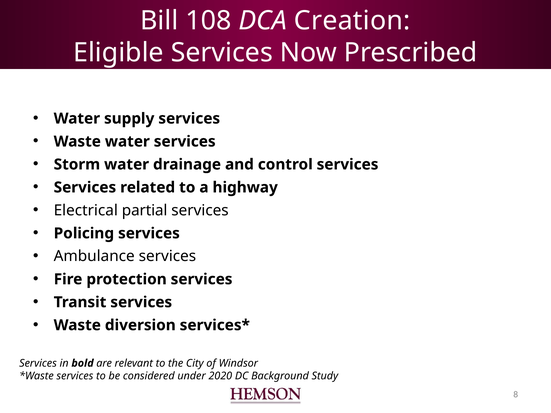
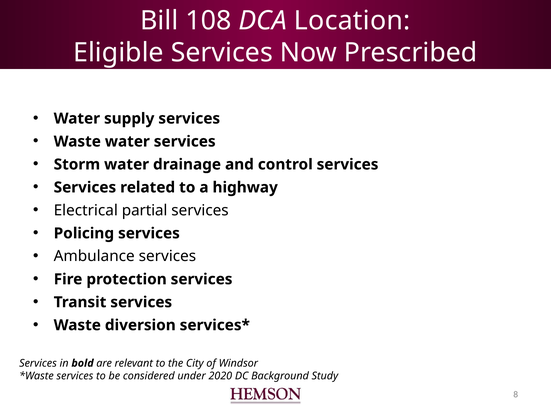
Creation: Creation -> Location
